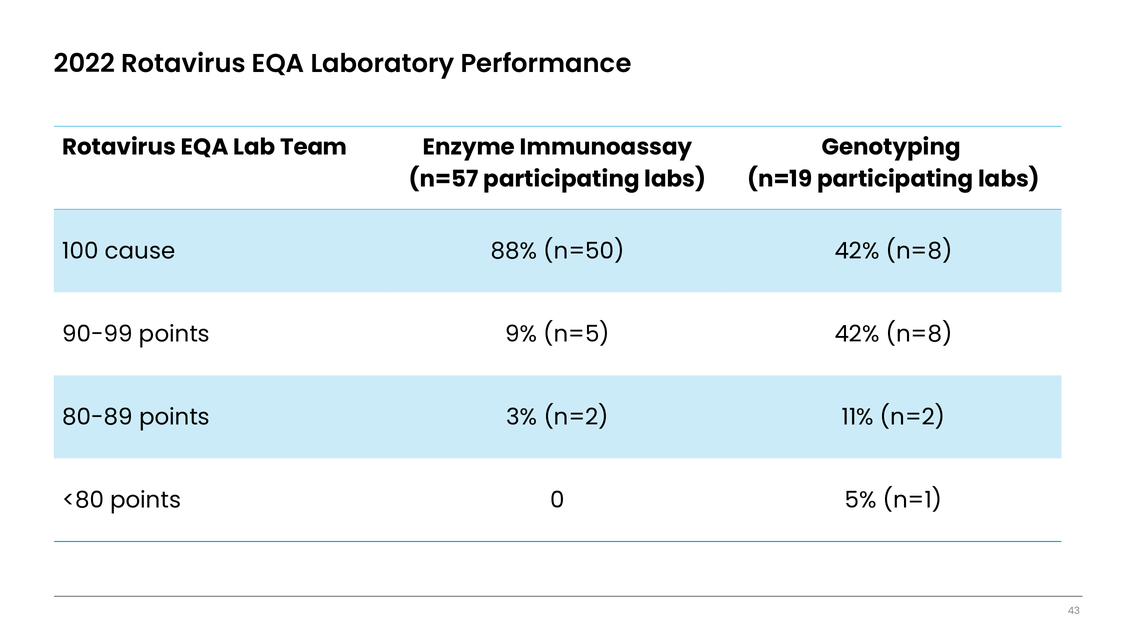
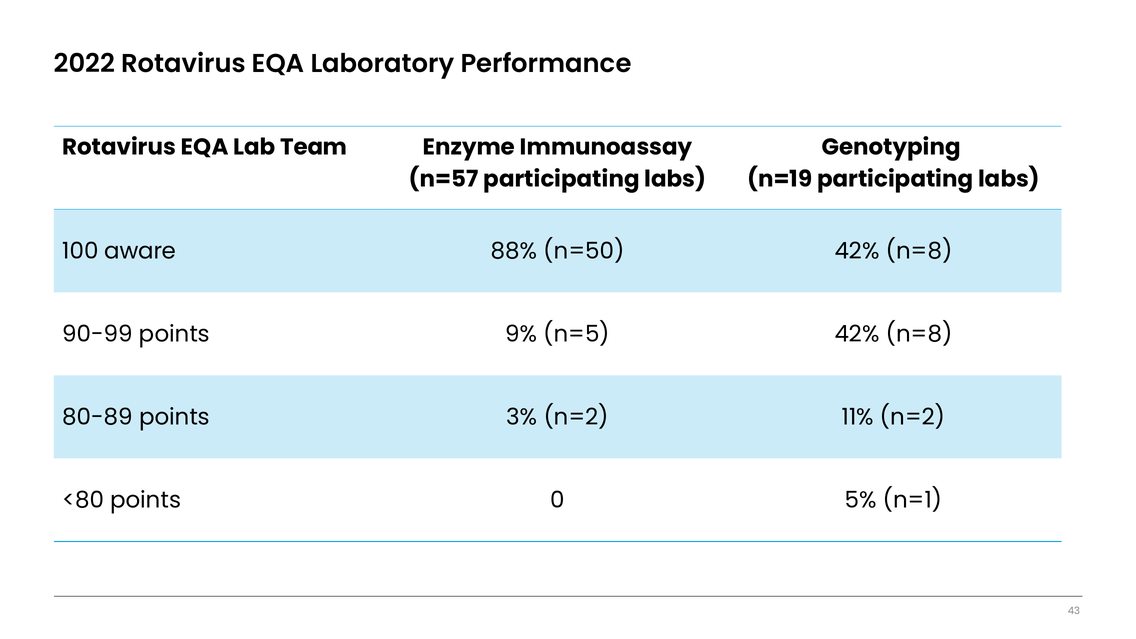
cause: cause -> aware
